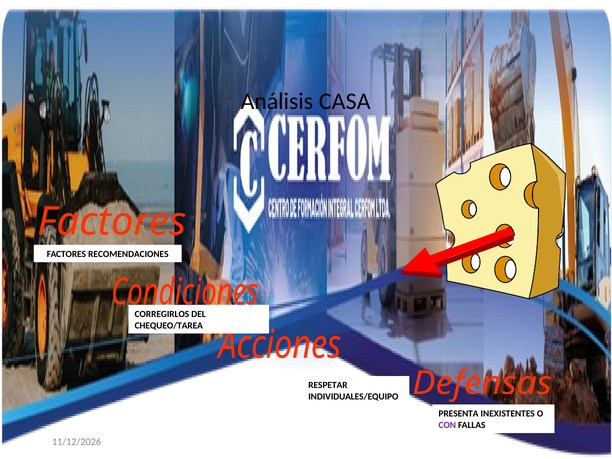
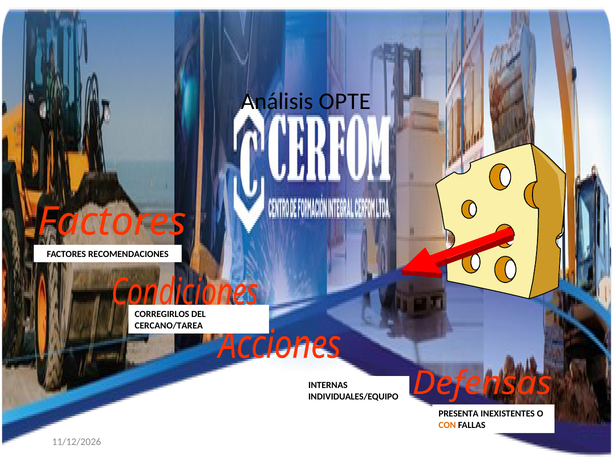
CASA: CASA -> OPTE
CHEQUEO/TAREA: CHEQUEO/TAREA -> CERCANO/TAREA
RESPETAR: RESPETAR -> INTERNAS
CON colour: purple -> orange
